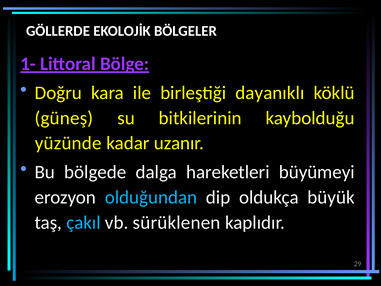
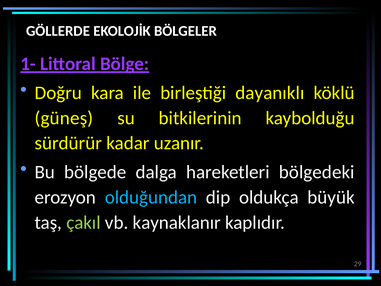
yüzünde: yüzünde -> sürdürür
büyümeyi: büyümeyi -> bölgedeki
çakıl colour: light blue -> light green
sürüklenen: sürüklenen -> kaynaklanır
